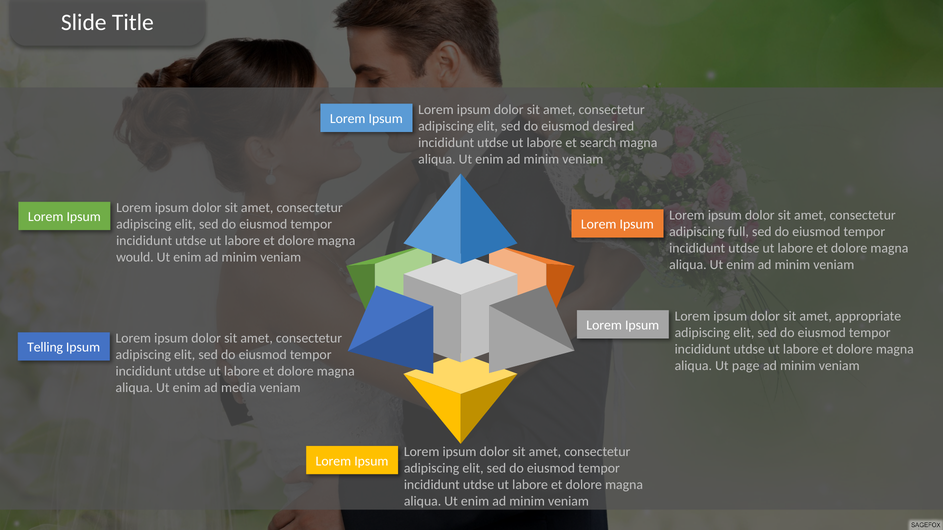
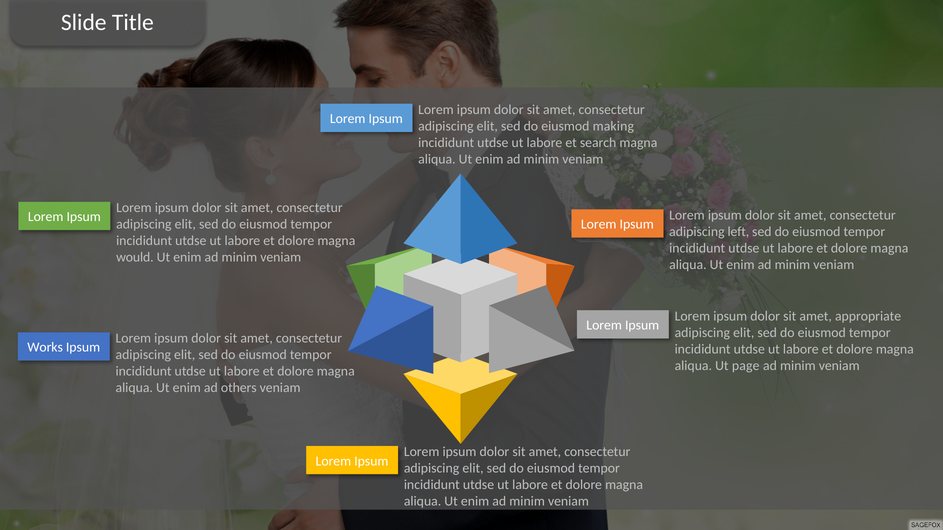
desired: desired -> making
full: full -> left
Telling: Telling -> Works
media: media -> others
